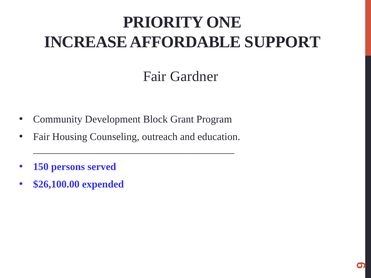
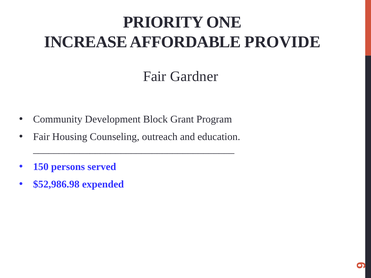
SUPPORT: SUPPORT -> PROVIDE
$26,100.00: $26,100.00 -> $52,986.98
